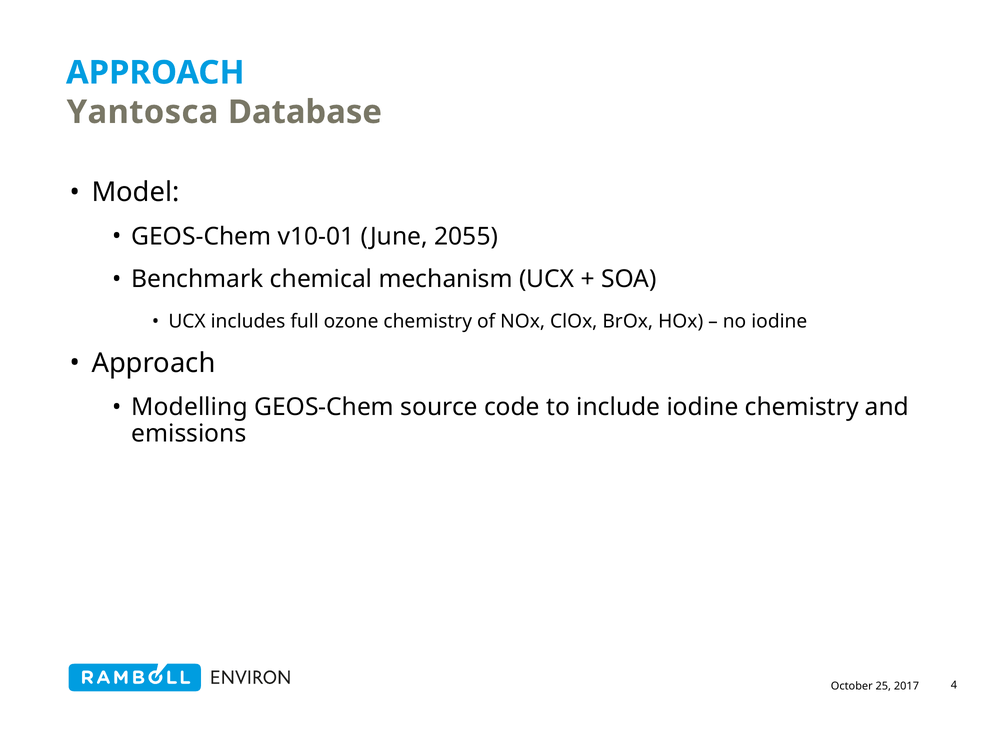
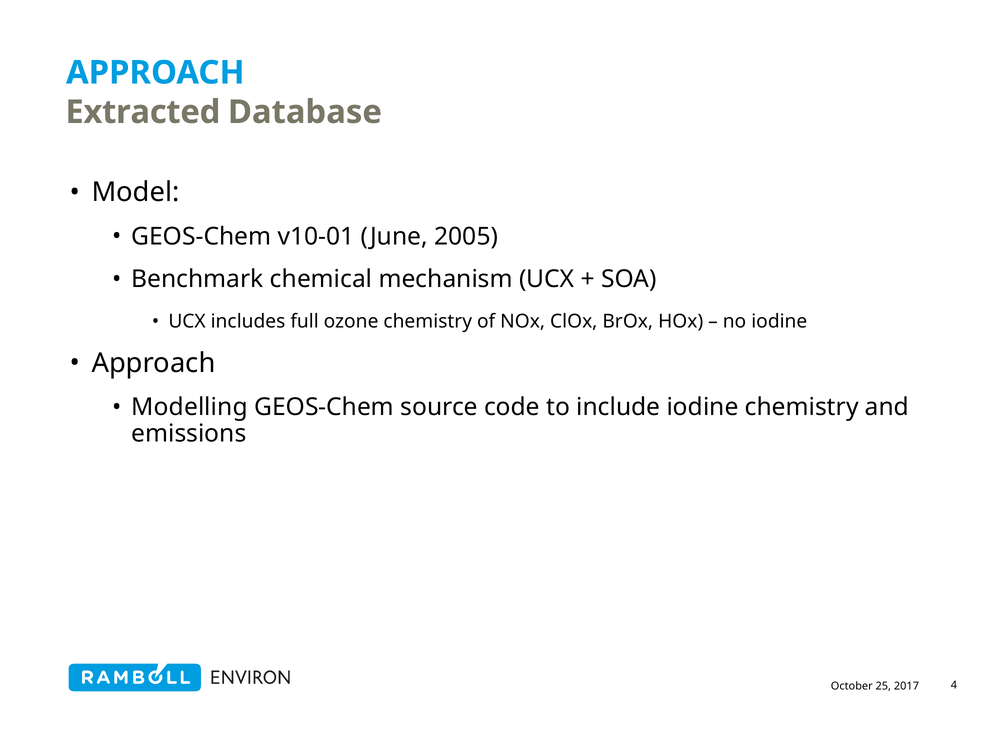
Yantosca: Yantosca -> Extracted
2055: 2055 -> 2005
